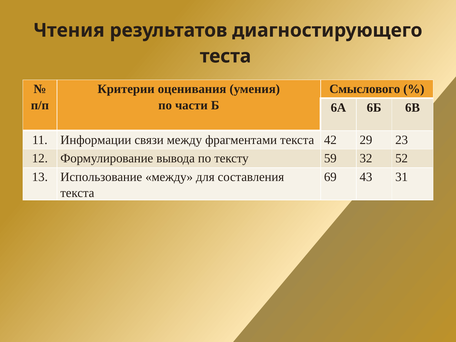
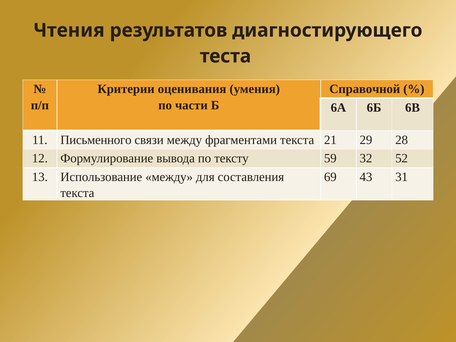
Смыслового: Смыслового -> Справочной
Информации: Информации -> Письменного
42: 42 -> 21
23: 23 -> 28
